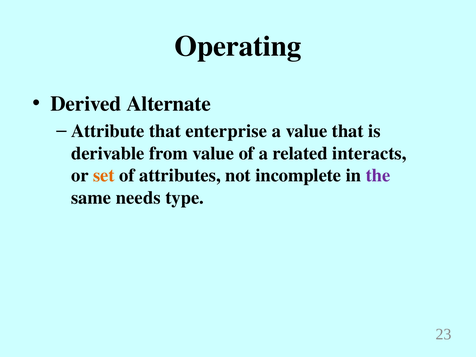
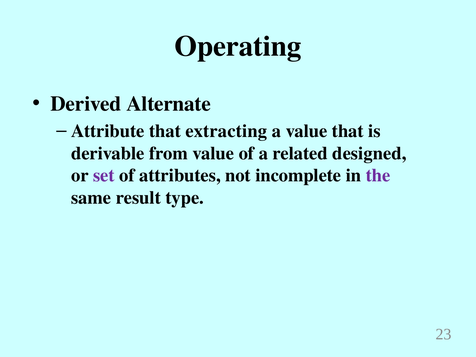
enterprise: enterprise -> extracting
interacts: interacts -> designed
set colour: orange -> purple
needs: needs -> result
